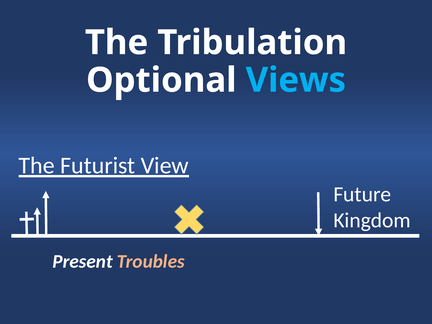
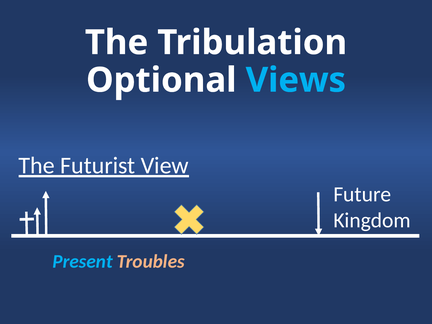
Present colour: white -> light blue
